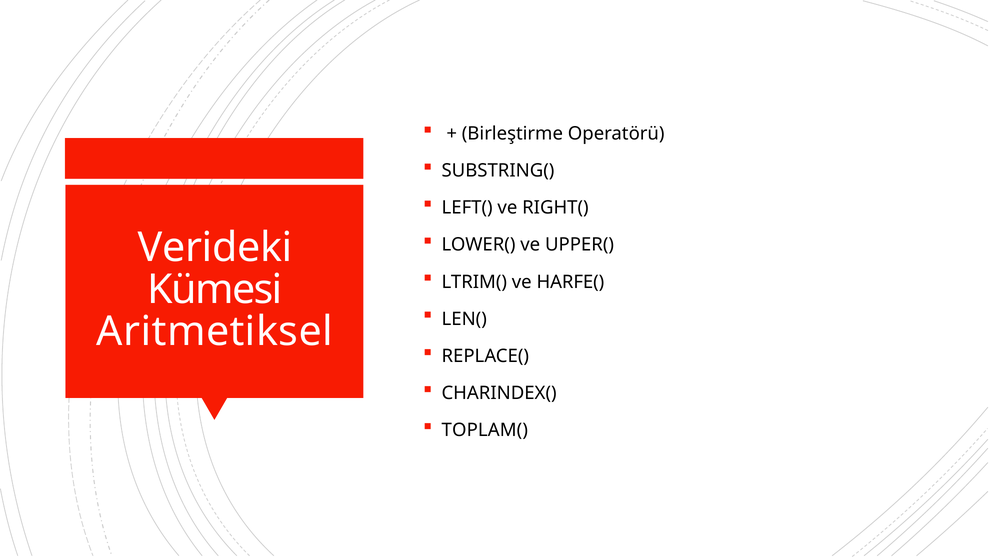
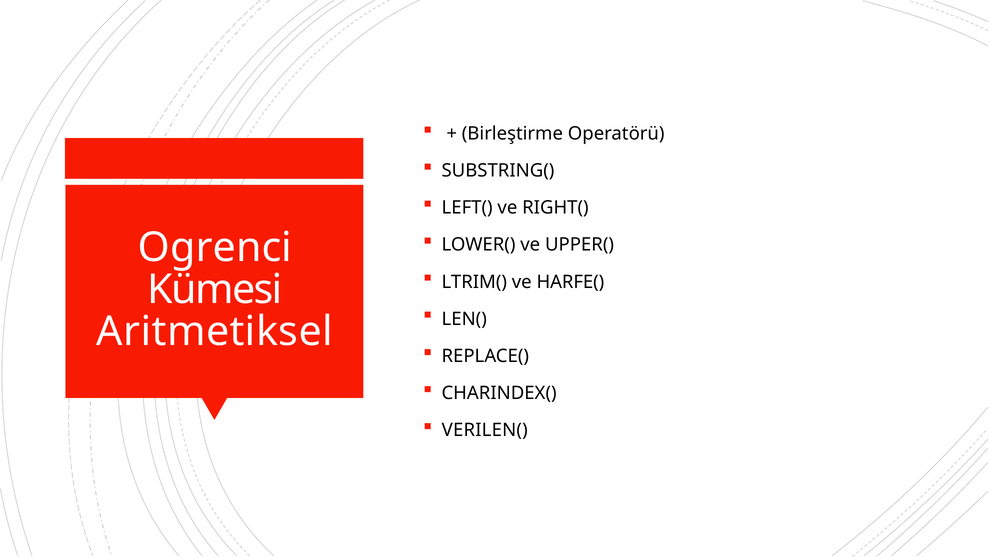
Verideki: Verideki -> Ogrenci
TOPLAM(: TOPLAM( -> VERILEN(
